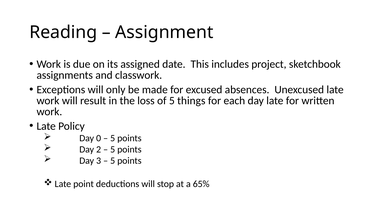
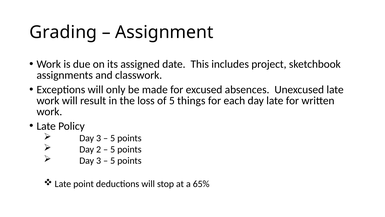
Reading: Reading -> Grading
0 at (99, 138): 0 -> 3
